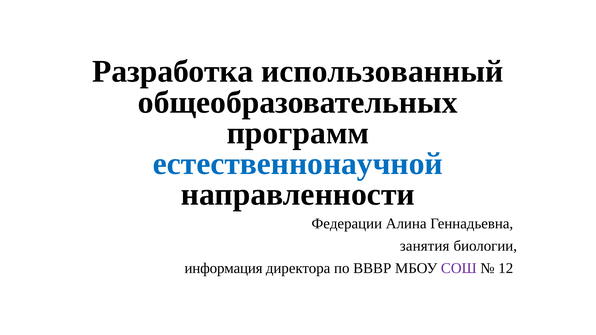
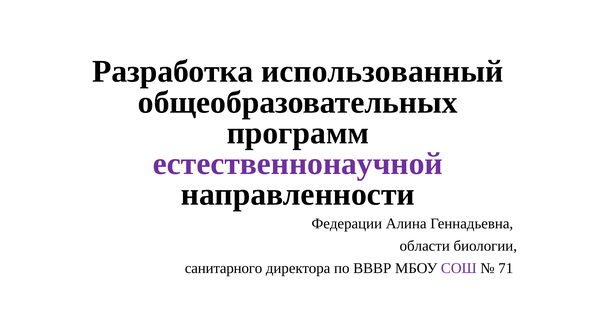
естественнонаучной colour: blue -> purple
занятия: занятия -> области
информация: информация -> санитарного
12: 12 -> 71
